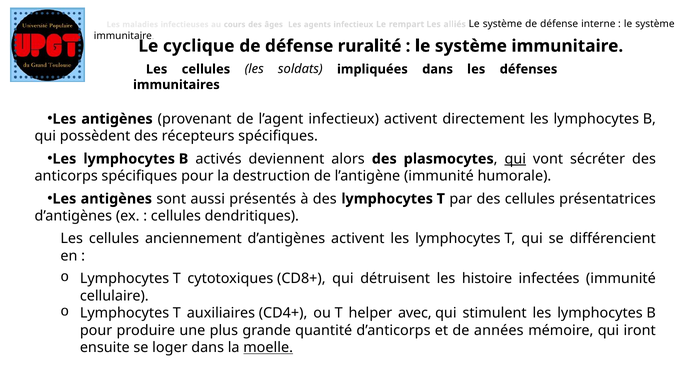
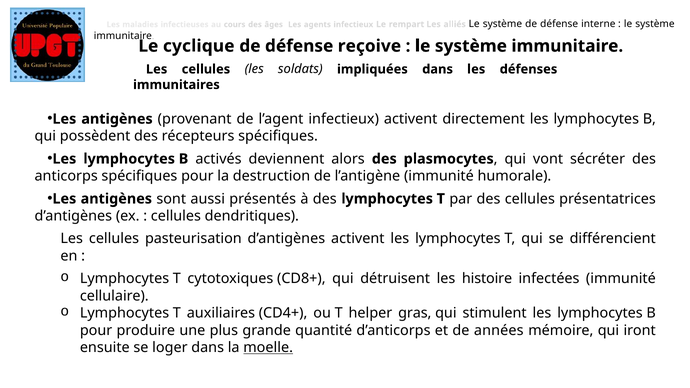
ruralité: ruralité -> reçoive
qui at (515, 159) underline: present -> none
anciennement: anciennement -> pasteurisation
avec: avec -> gras
